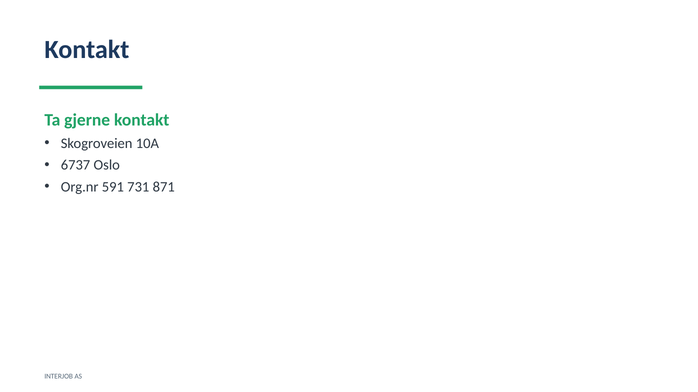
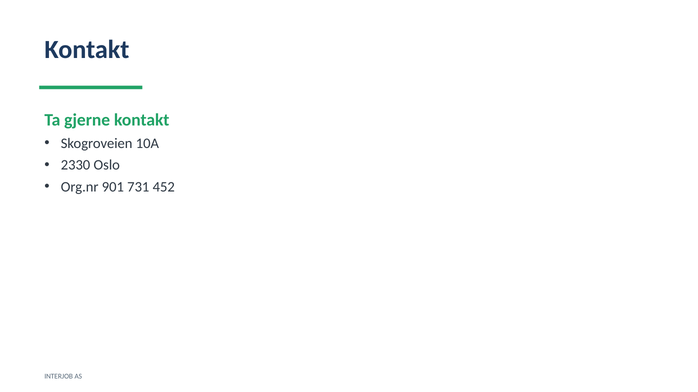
6737: 6737 -> 2330
591: 591 -> 901
871: 871 -> 452
